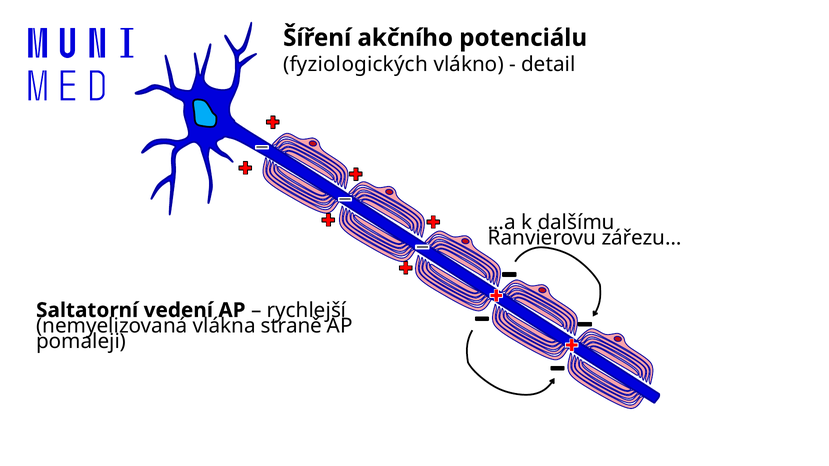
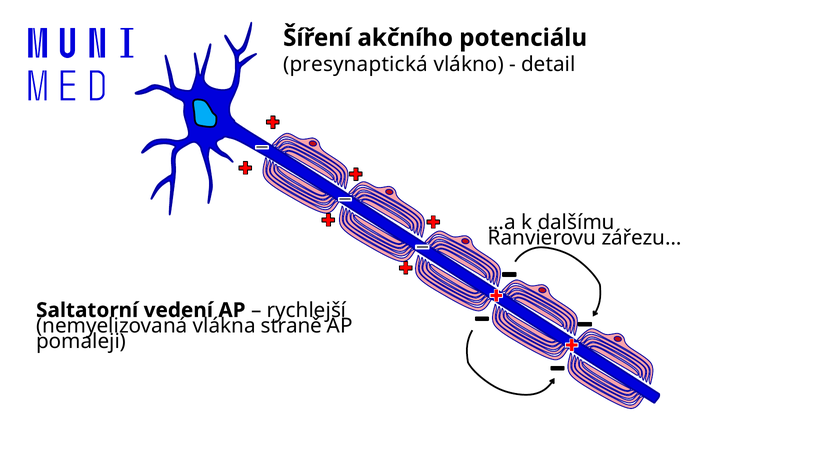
fyziologických: fyziologických -> presynaptická
